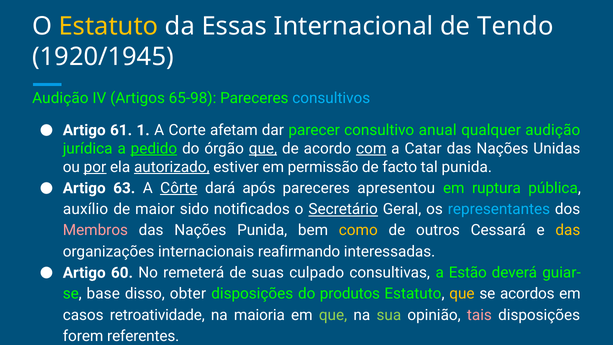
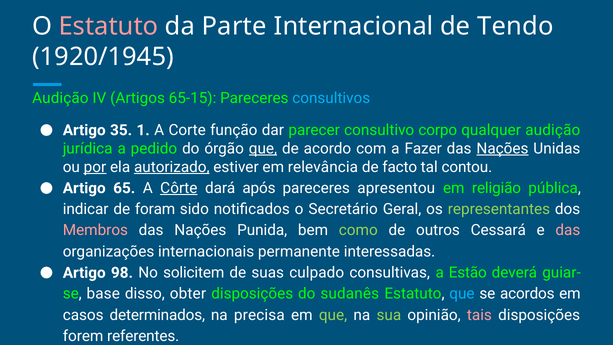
Estatuto at (108, 26) colour: yellow -> pink
Essas: Essas -> Parte
65-98: 65-98 -> 65-15
61: 61 -> 35
afetam: afetam -> função
anual: anual -> corpo
pedido underline: present -> none
com underline: present -> none
Catar: Catar -> Fazer
Nações at (502, 148) underline: none -> present
permissão: permissão -> relevância
tal punida: punida -> contou
63: 63 -> 65
ruptura: ruptura -> religião
auxílio: auxílio -> indicar
maior: maior -> foram
Secretário underline: present -> none
representantes colour: light blue -> light green
como colour: yellow -> light green
das at (568, 230) colour: yellow -> pink
reafirmando: reafirmando -> permanente
60: 60 -> 98
remeterá: remeterá -> solicitem
produtos: produtos -> sudanês
que at (462, 294) colour: yellow -> light blue
retroatividade: retroatividade -> determinados
maioria: maioria -> precisa
